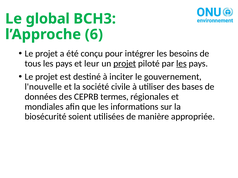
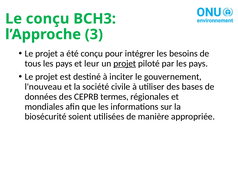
Le global: global -> conçu
6: 6 -> 3
les at (181, 64) underline: present -> none
l'nouvelle: l'nouvelle -> l'nouveau
